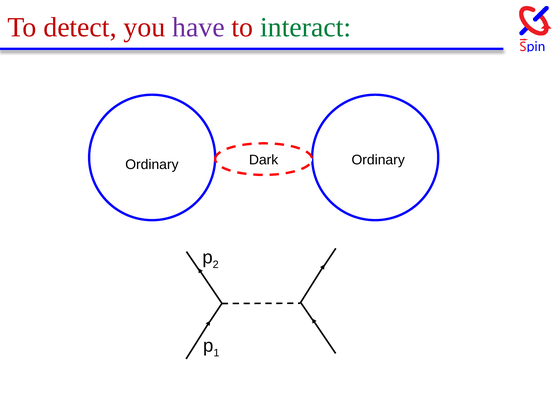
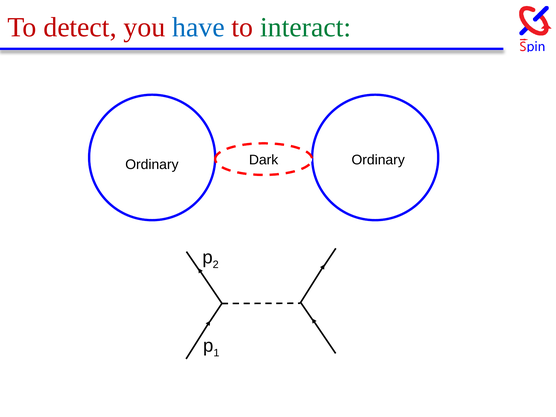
have colour: purple -> blue
